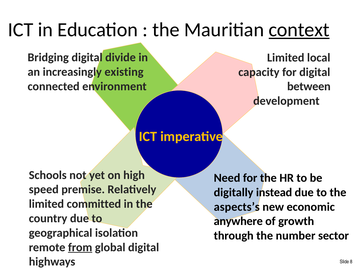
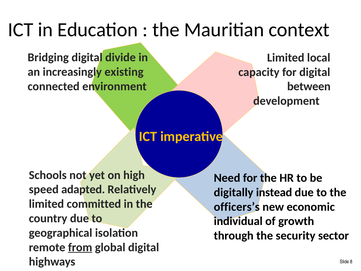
context underline: present -> none
premise: premise -> adapted
aspects’s: aspects’s -> officers’s
anywhere: anywhere -> individual
number: number -> security
